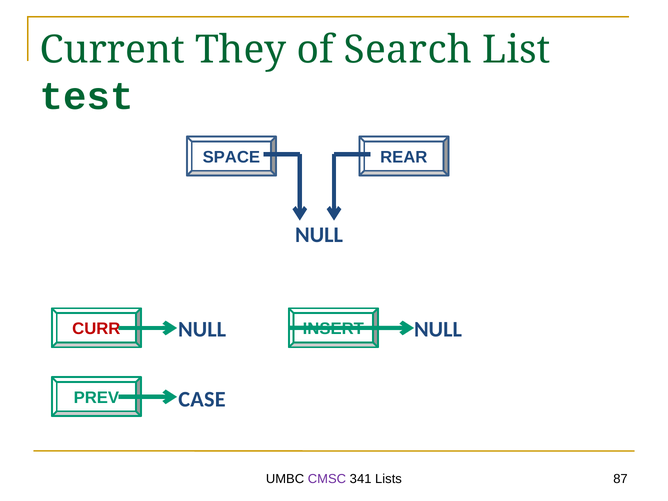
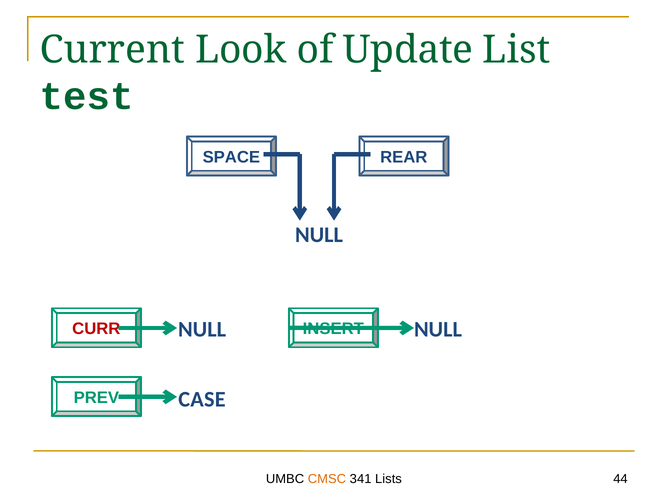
They: They -> Look
Search: Search -> Update
CMSC colour: purple -> orange
87: 87 -> 44
